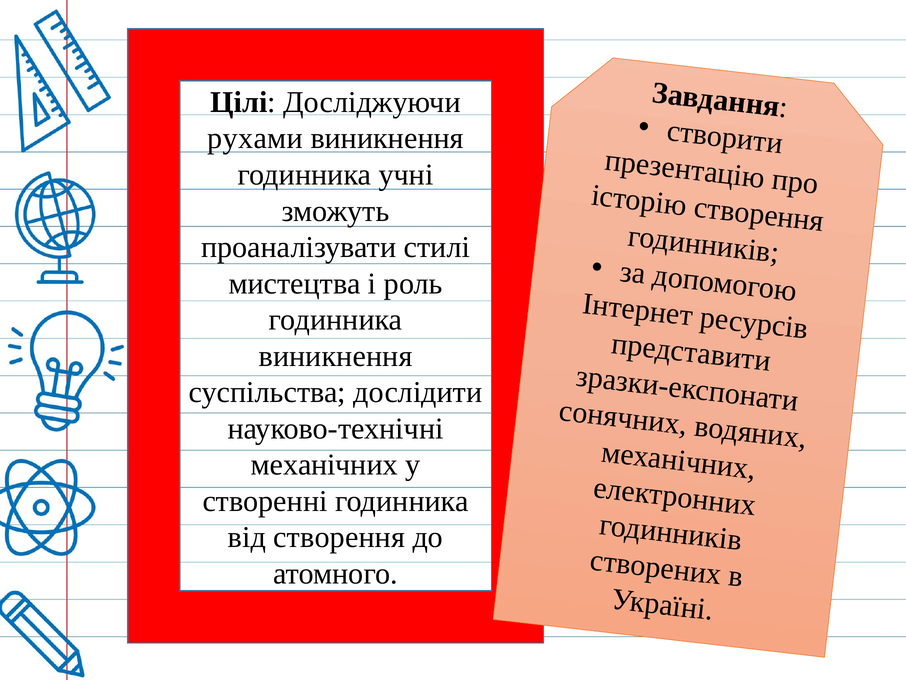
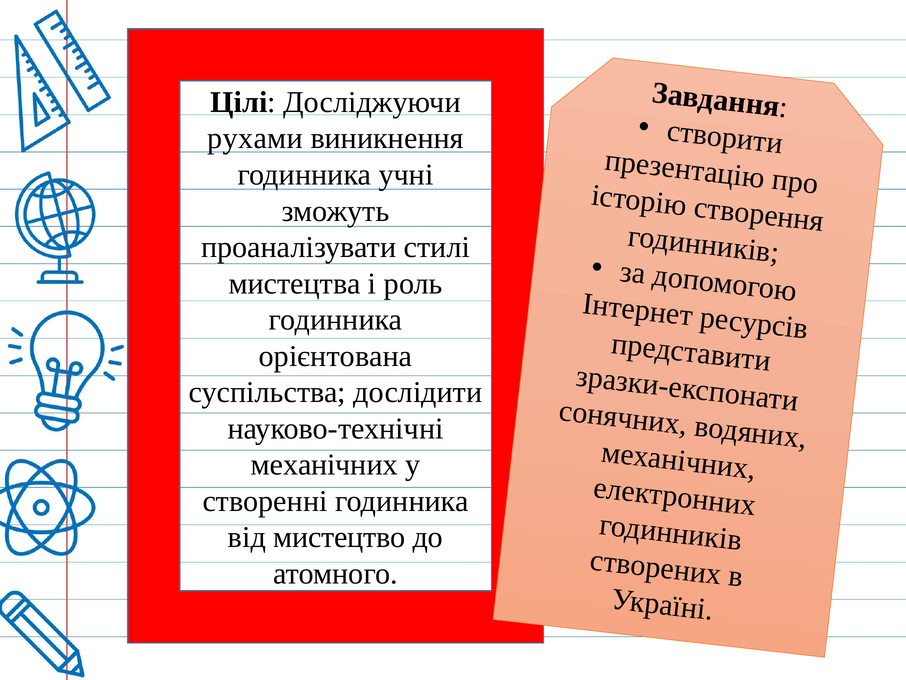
виникнення at (336, 356): виникнення -> орієнтована
від створення: створення -> мистецтво
